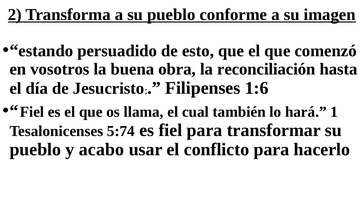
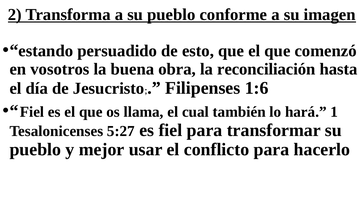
5:74: 5:74 -> 5:27
acabo: acabo -> mejor
